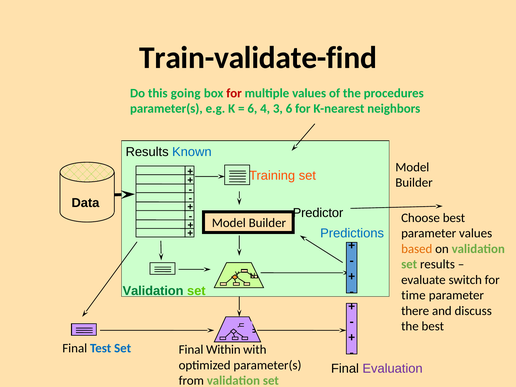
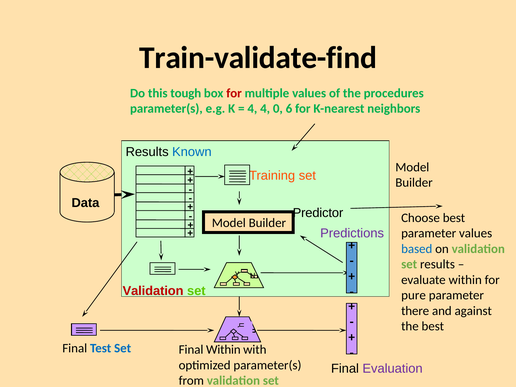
going: going -> tough
6 at (252, 109): 6 -> 4
3: 3 -> 0
Predictions colour: blue -> purple
based colour: orange -> blue
evaluate switch: switch -> within
Validation at (153, 291) colour: green -> red
time: time -> pure
discuss: discuss -> against
